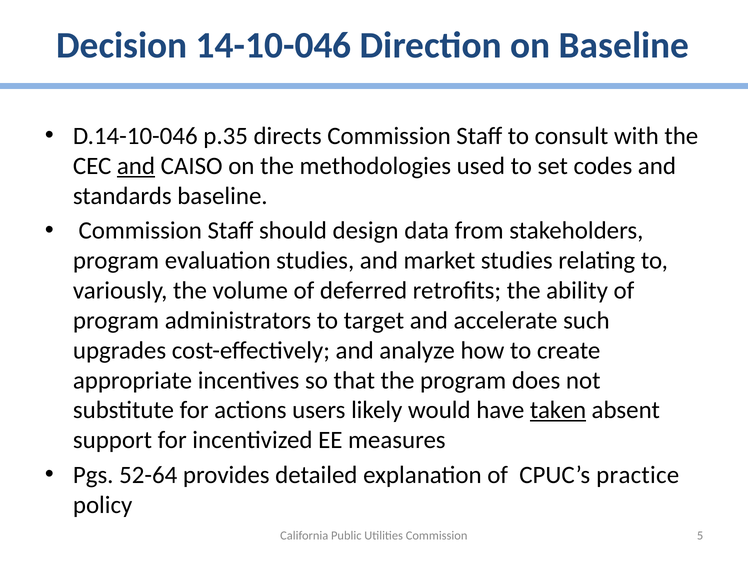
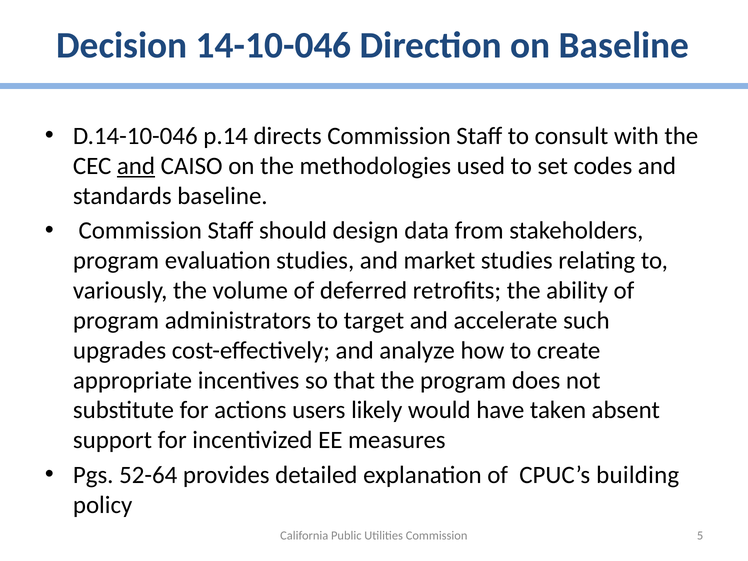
p.35: p.35 -> p.14
taken underline: present -> none
practice: practice -> building
